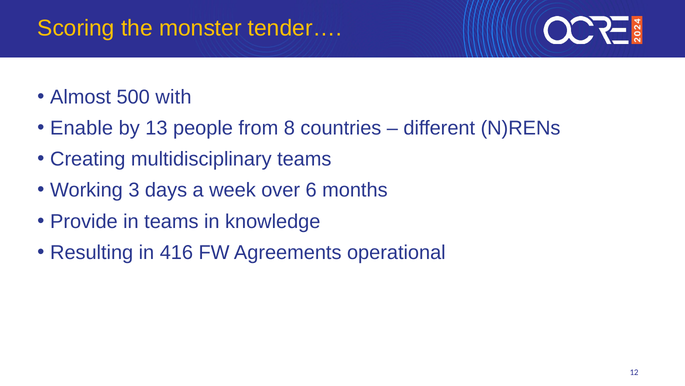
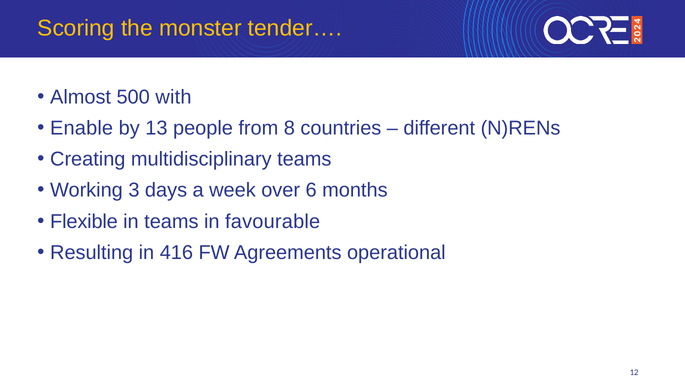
Provide: Provide -> Flexible
knowledge: knowledge -> favourable
